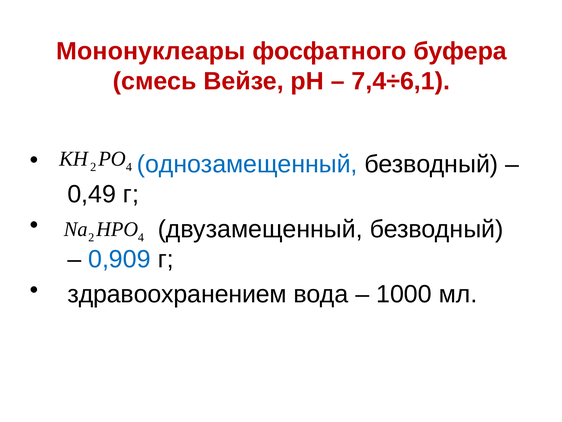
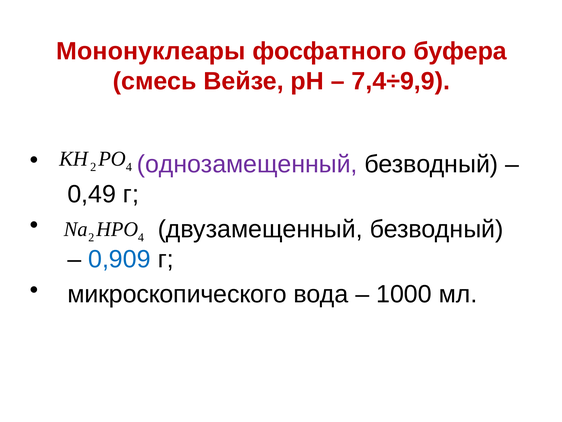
7,4÷6,1: 7,4÷6,1 -> 7,4÷9,9
однозамещенный colour: blue -> purple
здравоохранением: здравоохранением -> микроскопического
